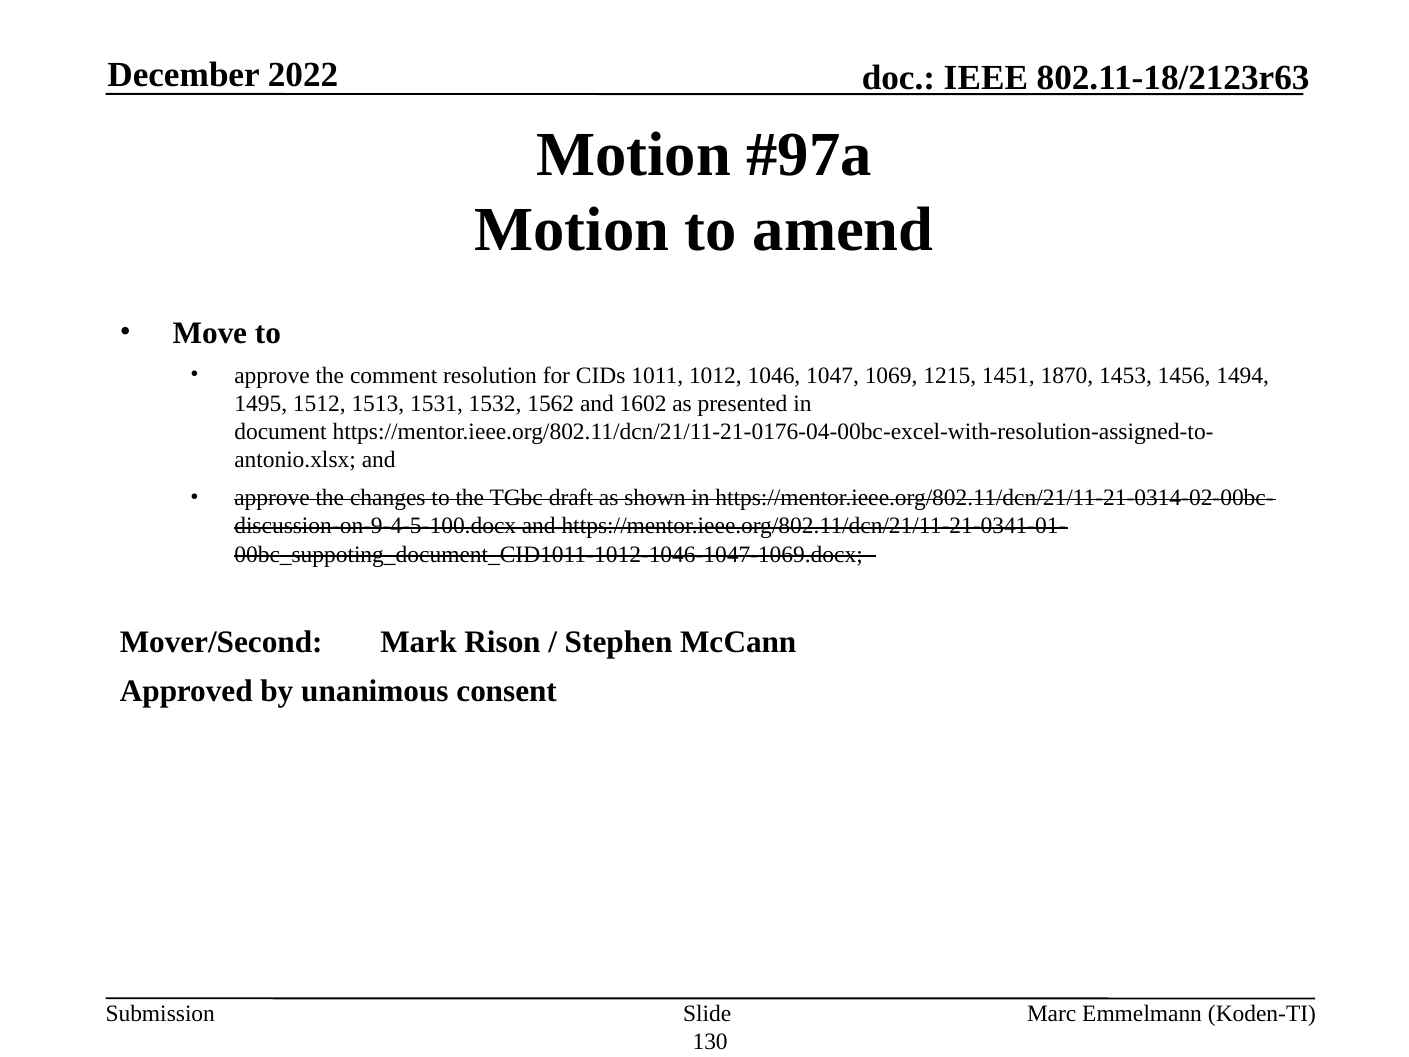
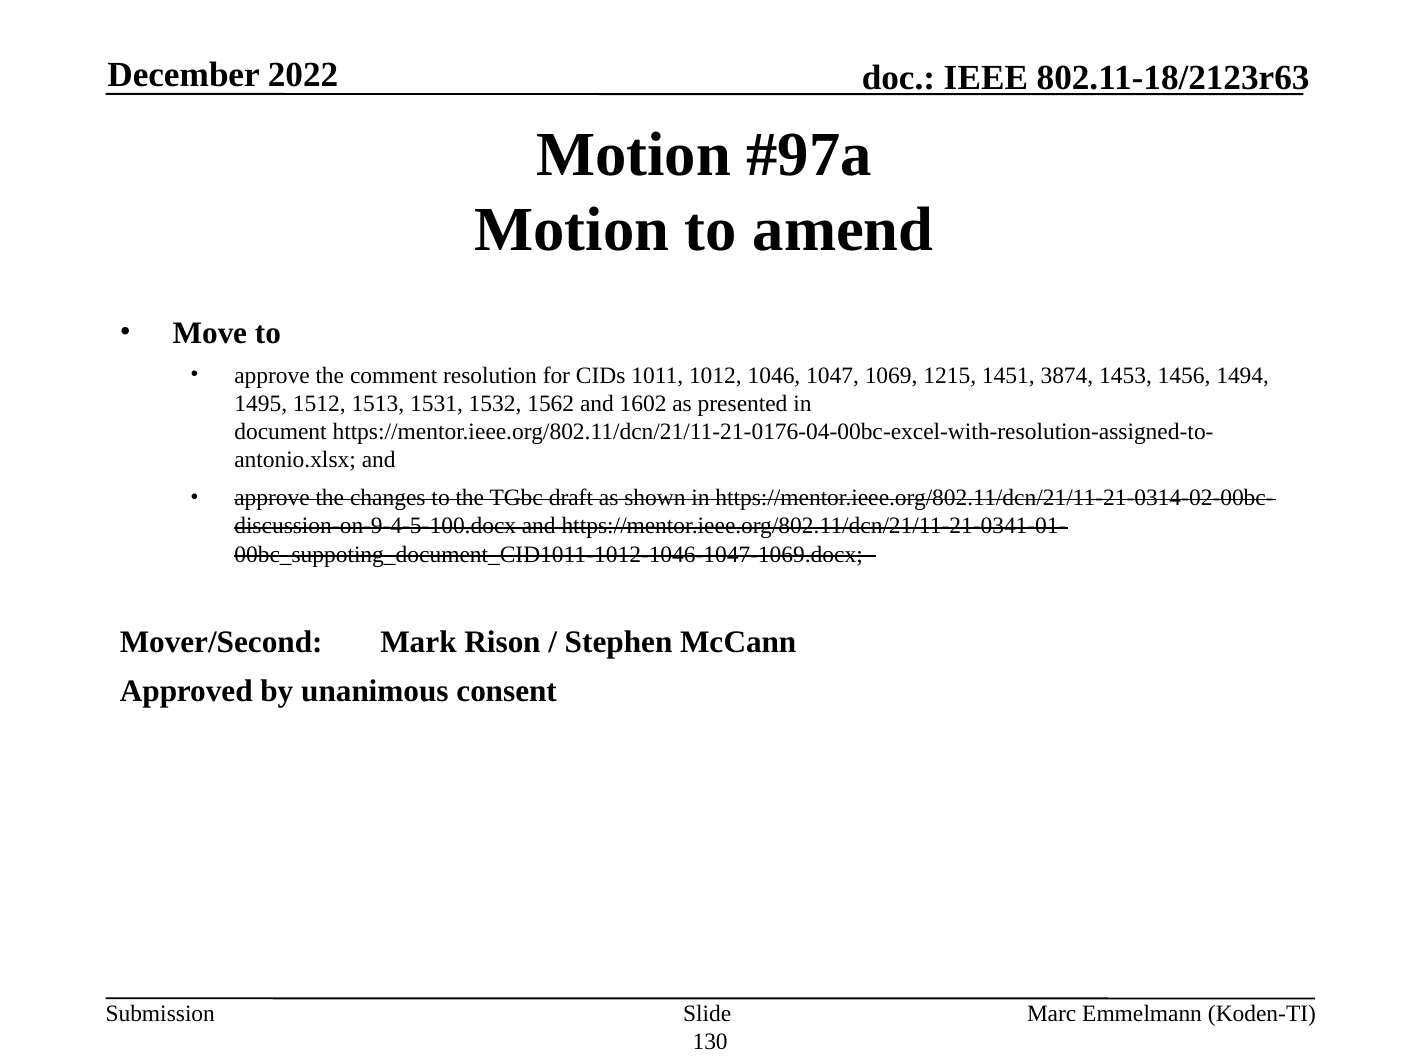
1870: 1870 -> 3874
